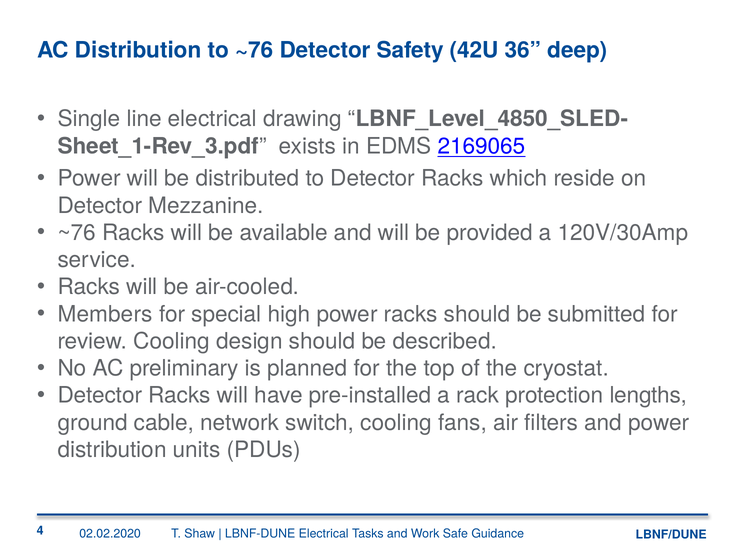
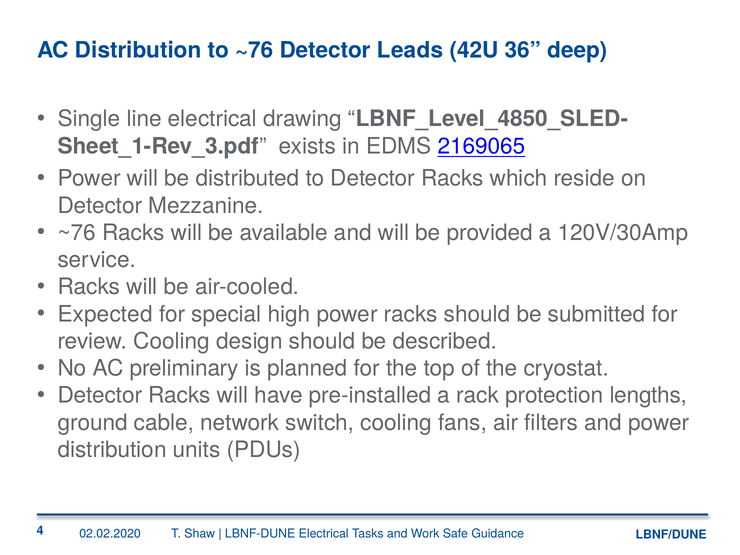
Safety: Safety -> Leads
Members: Members -> Expected
